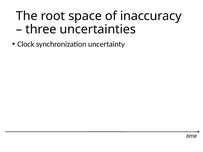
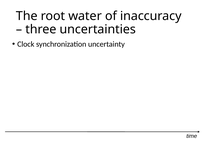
space: space -> water
